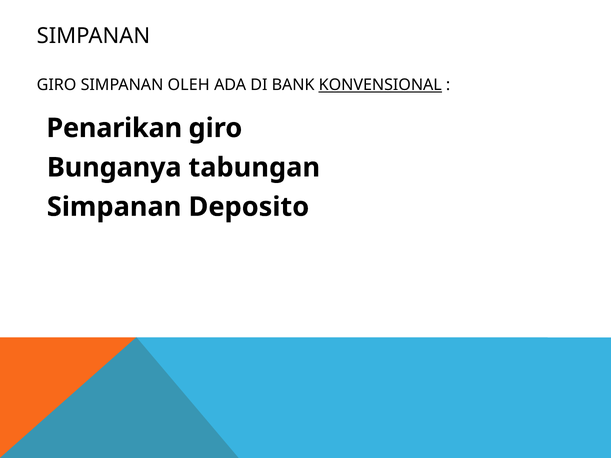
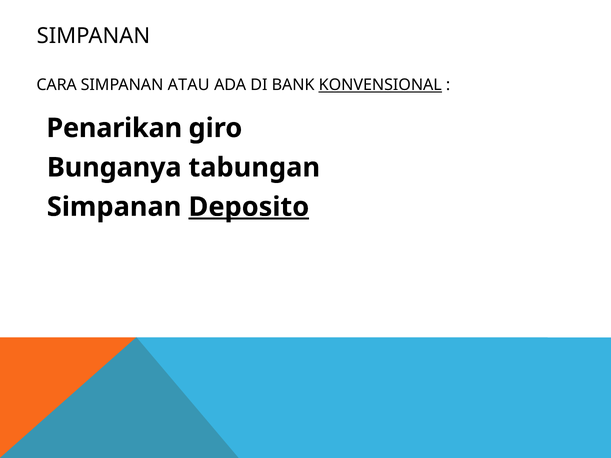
GIRO at (57, 85): GIRO -> CARA
OLEH: OLEH -> ATAU
Deposito underline: none -> present
